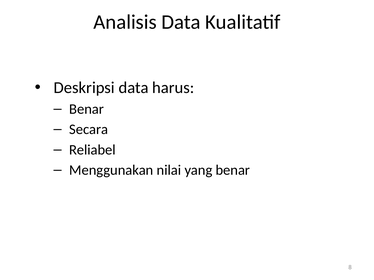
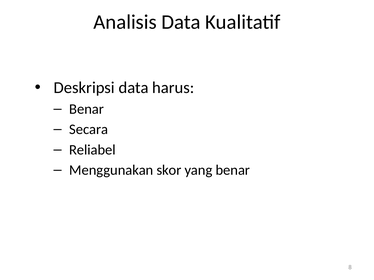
nilai: nilai -> skor
